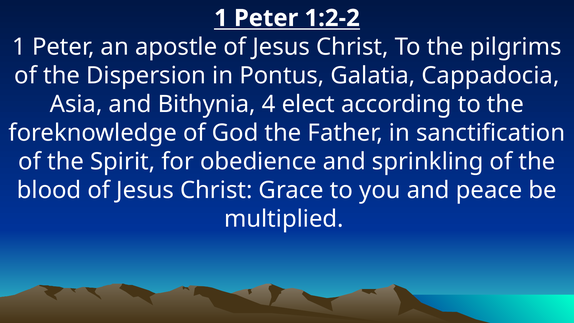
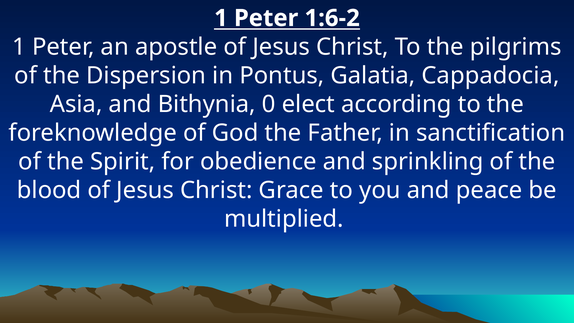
1:2-2: 1:2-2 -> 1:6-2
4: 4 -> 0
